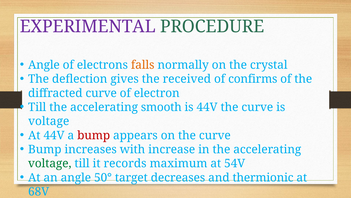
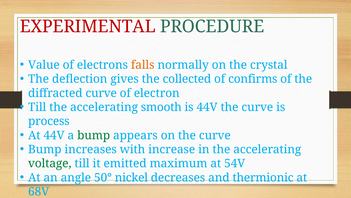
EXPERIMENTAL colour: purple -> red
Angle at (44, 65): Angle -> Value
received: received -> collected
voltage at (49, 121): voltage -> process
bump at (94, 135) colour: red -> green
records: records -> emitted
target: target -> nickel
